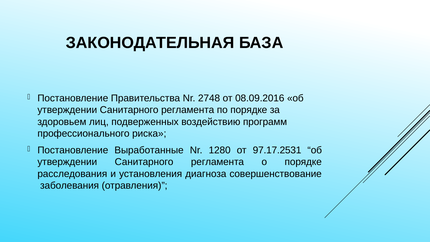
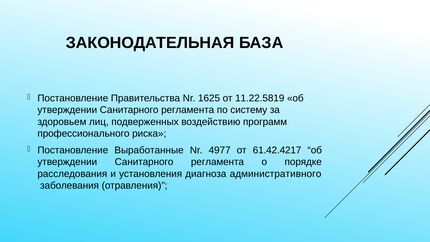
2748: 2748 -> 1625
08.09.2016: 08.09.2016 -> 11.22.5819
по порядке: порядке -> систему
1280: 1280 -> 4977
97.17.2531: 97.17.2531 -> 61.42.4217
совершенствование: совершенствование -> административного
